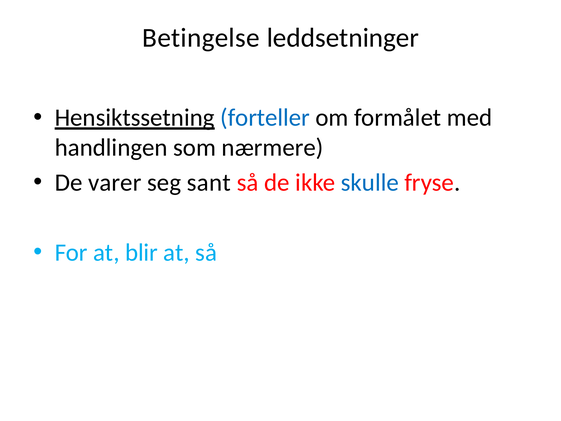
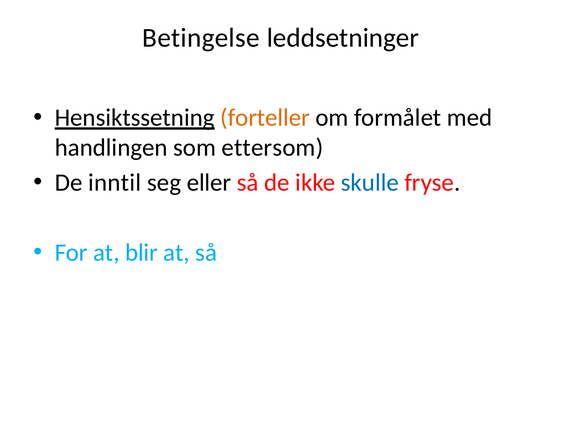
forteller colour: blue -> orange
nærmere: nærmere -> ettersom
varer: varer -> inntil
sant: sant -> eller
